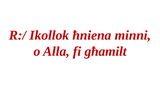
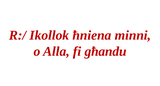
għamilt: għamilt -> għandu
